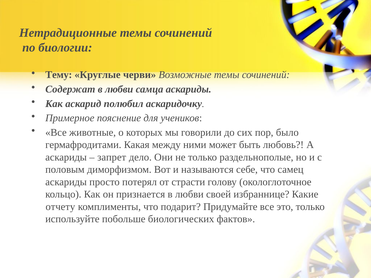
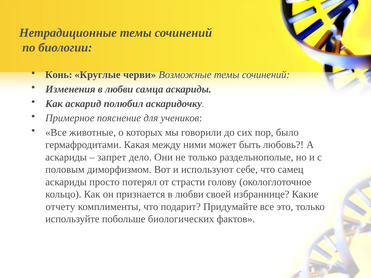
Тему: Тему -> Конь
Содержат: Содержат -> Изменения
называются: называются -> используют
